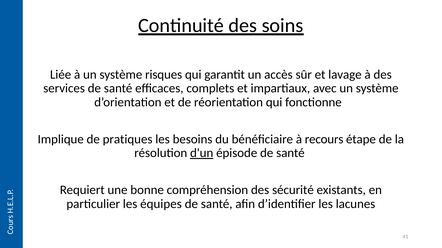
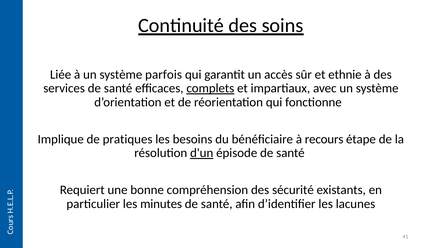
risques: risques -> parfois
lavage: lavage -> ethnie
complets underline: none -> present
équipes: équipes -> minutes
